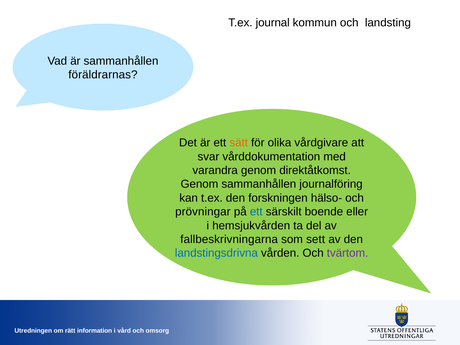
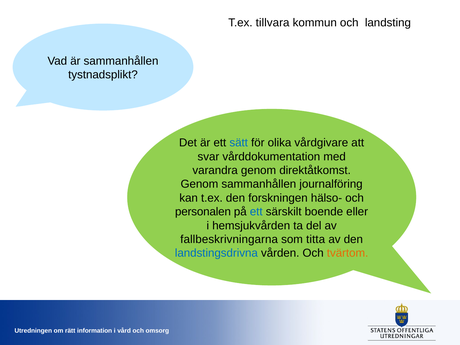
journal: journal -> tillvara
föräldrarnas: föräldrarnas -> tystnadsplikt
sätt colour: orange -> blue
prövningar: prövningar -> personalen
sett: sett -> titta
tvärtom colour: purple -> orange
